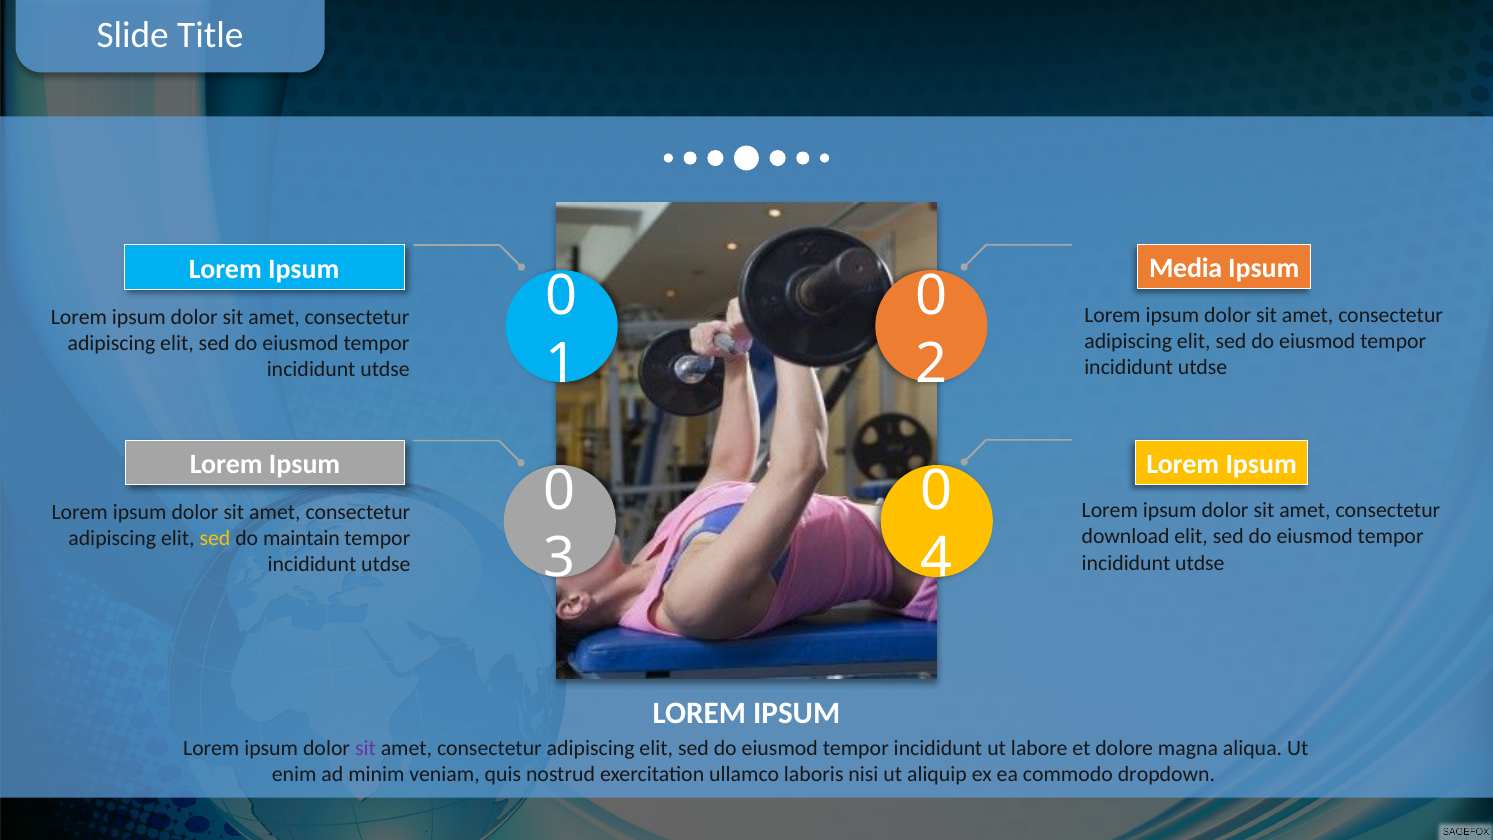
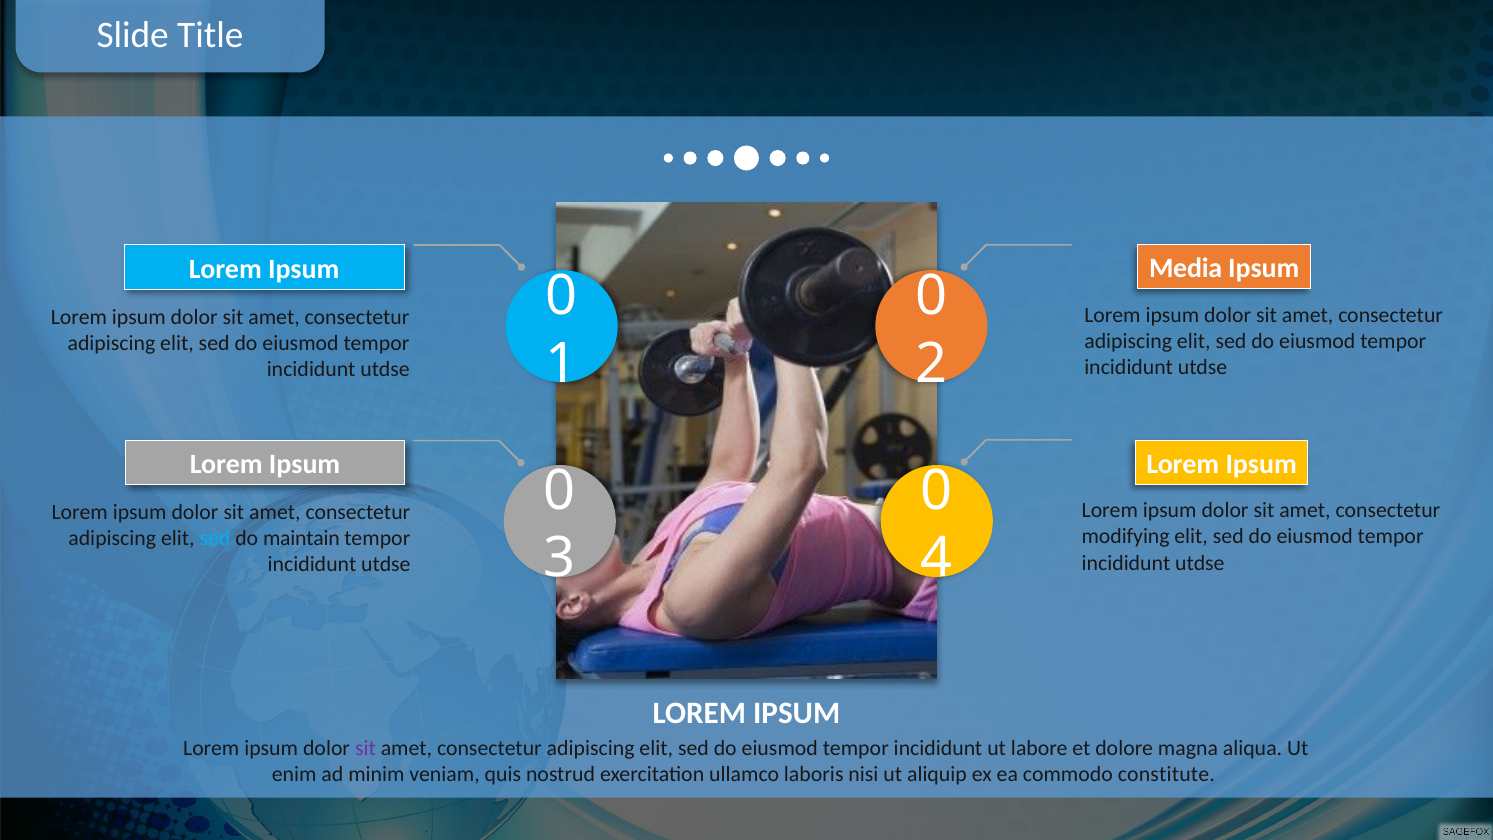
download: download -> modifying
sed at (215, 538) colour: yellow -> light blue
dropdown: dropdown -> constitute
